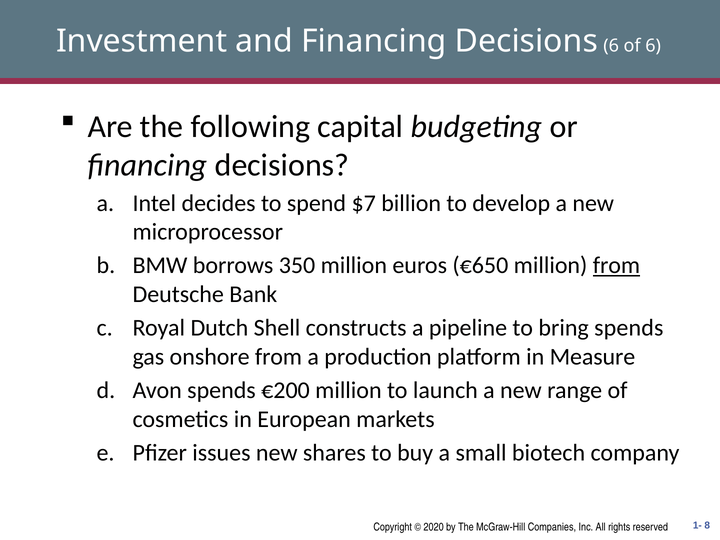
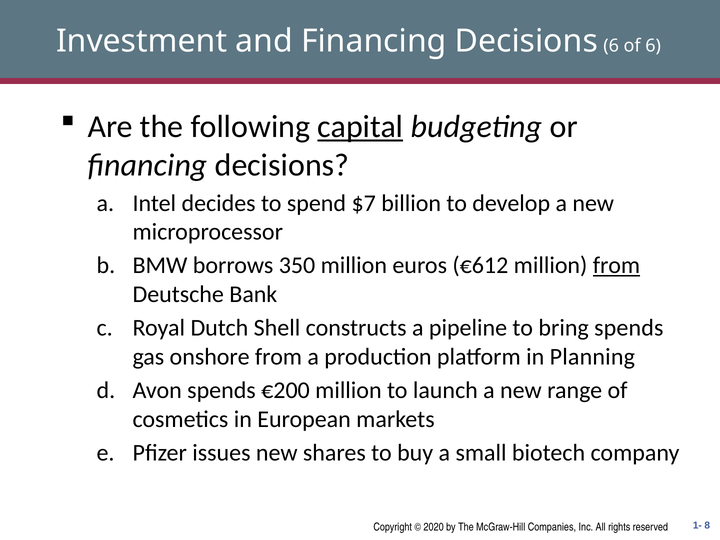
capital underline: none -> present
€650: €650 -> €612
Measure: Measure -> Planning
